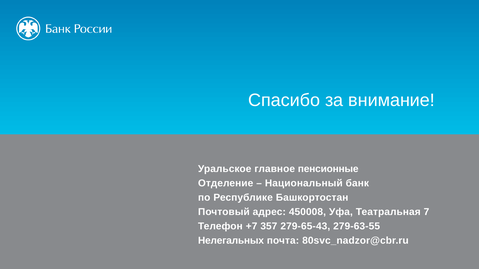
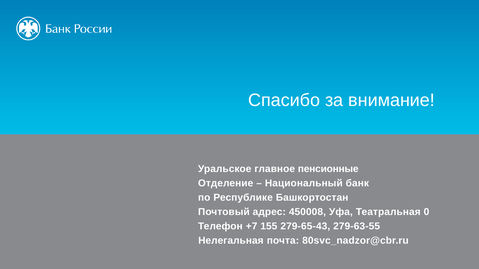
7: 7 -> 0
357: 357 -> 155
Нелегальных: Нелегальных -> Нелегальная
